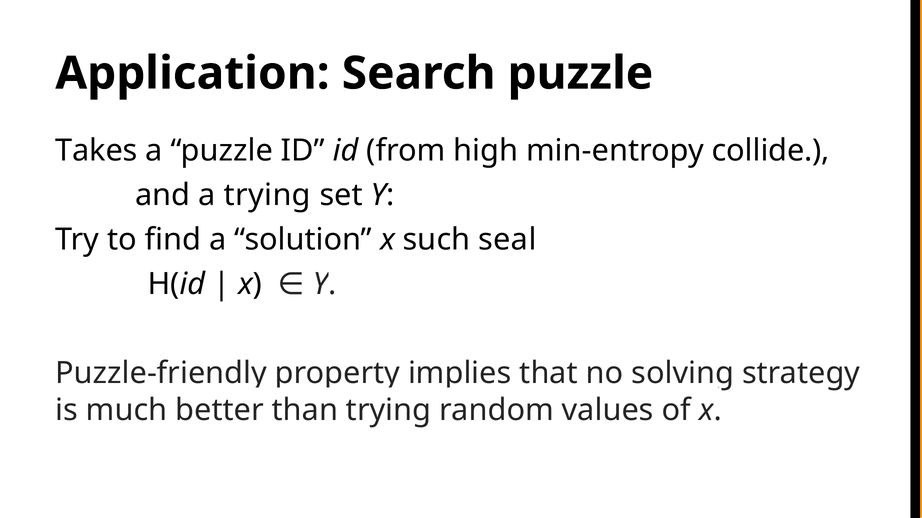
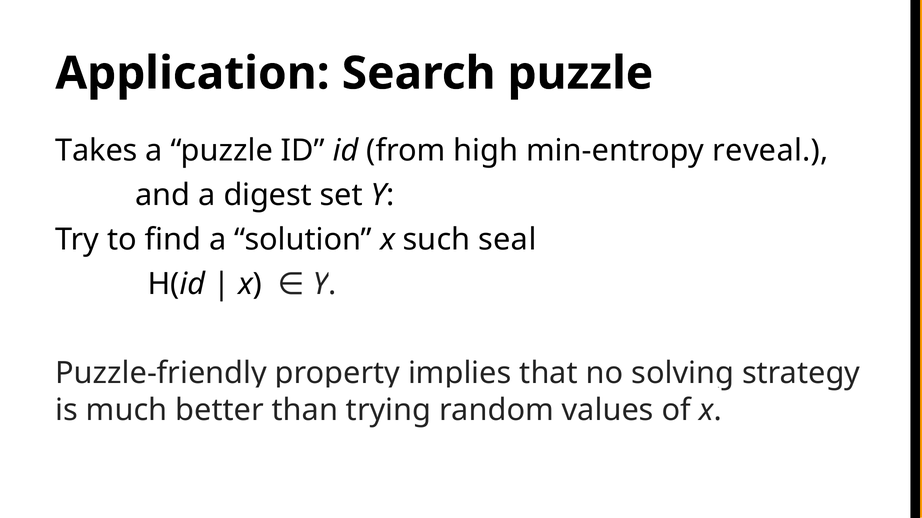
collide: collide -> reveal
a trying: trying -> digest
